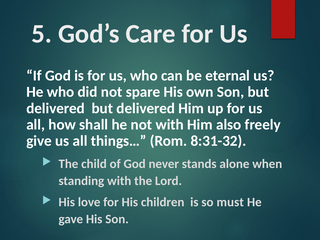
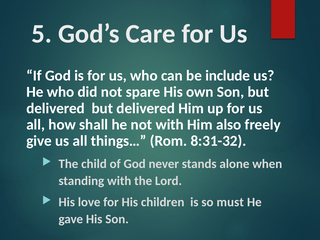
eternal: eternal -> include
